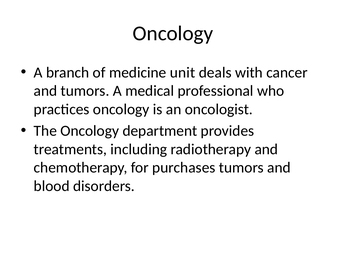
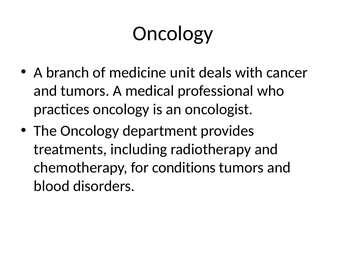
purchases: purchases -> conditions
